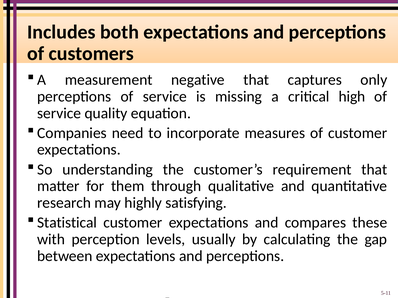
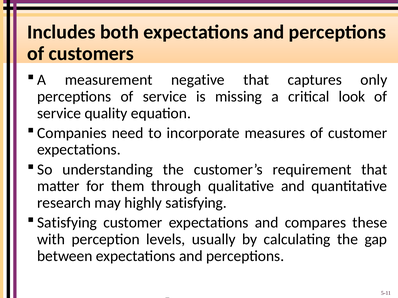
high: high -> look
Statistical at (67, 223): Statistical -> Satisfying
